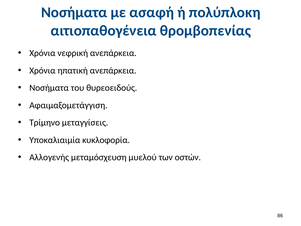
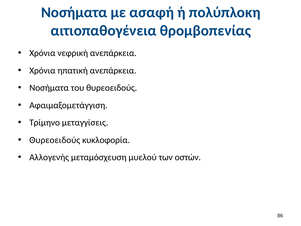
Υποκαλιαιμία at (55, 140): Υποκαλιαιμία -> Θυρεοειδούς
